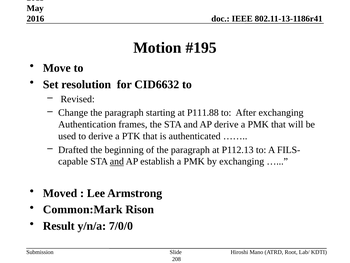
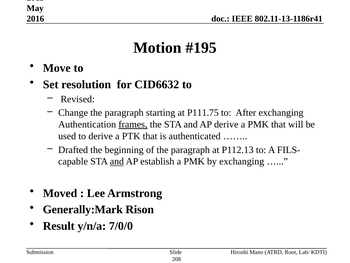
P111.88: P111.88 -> P111.75
frames underline: none -> present
Common:Mark: Common:Mark -> Generally:Mark
